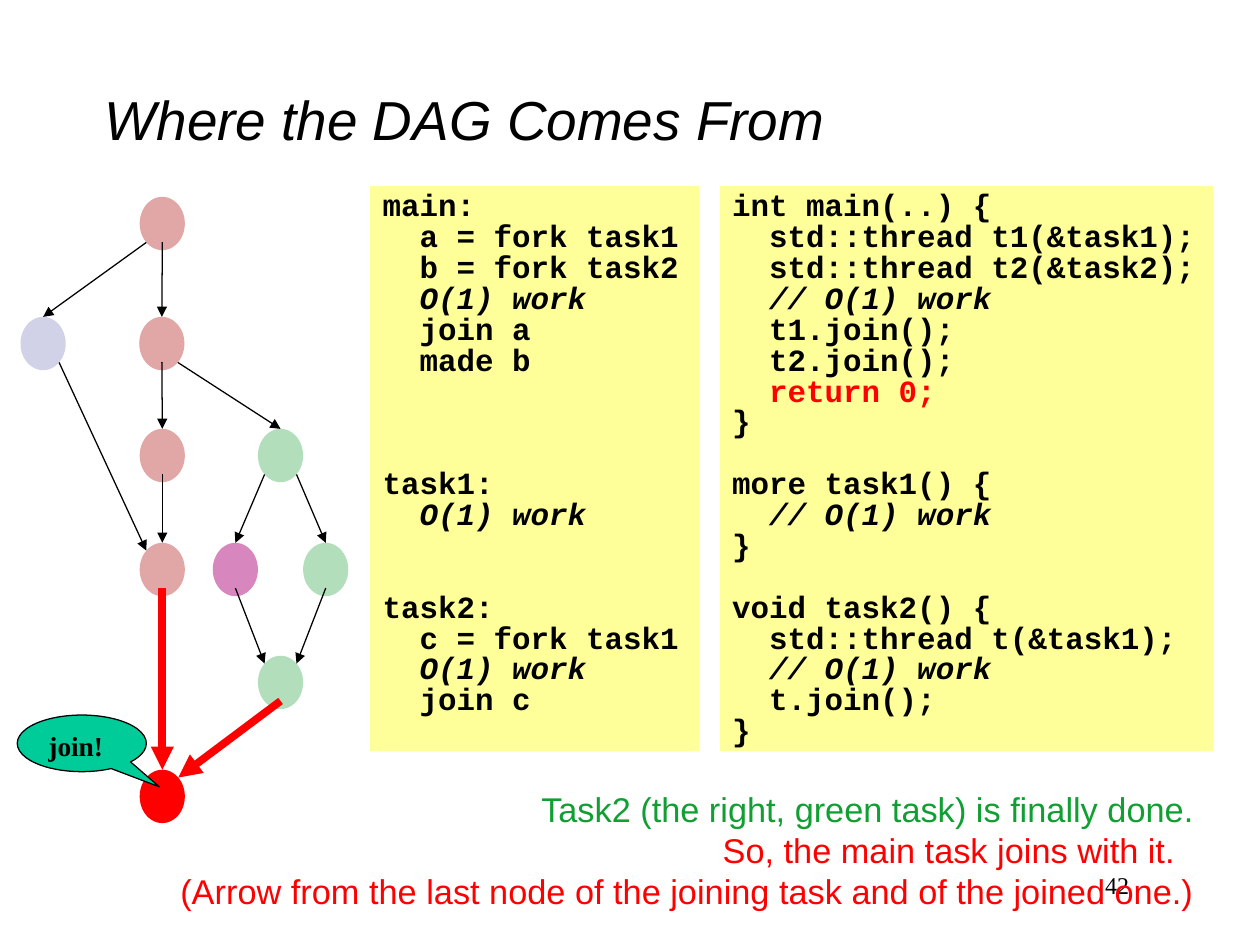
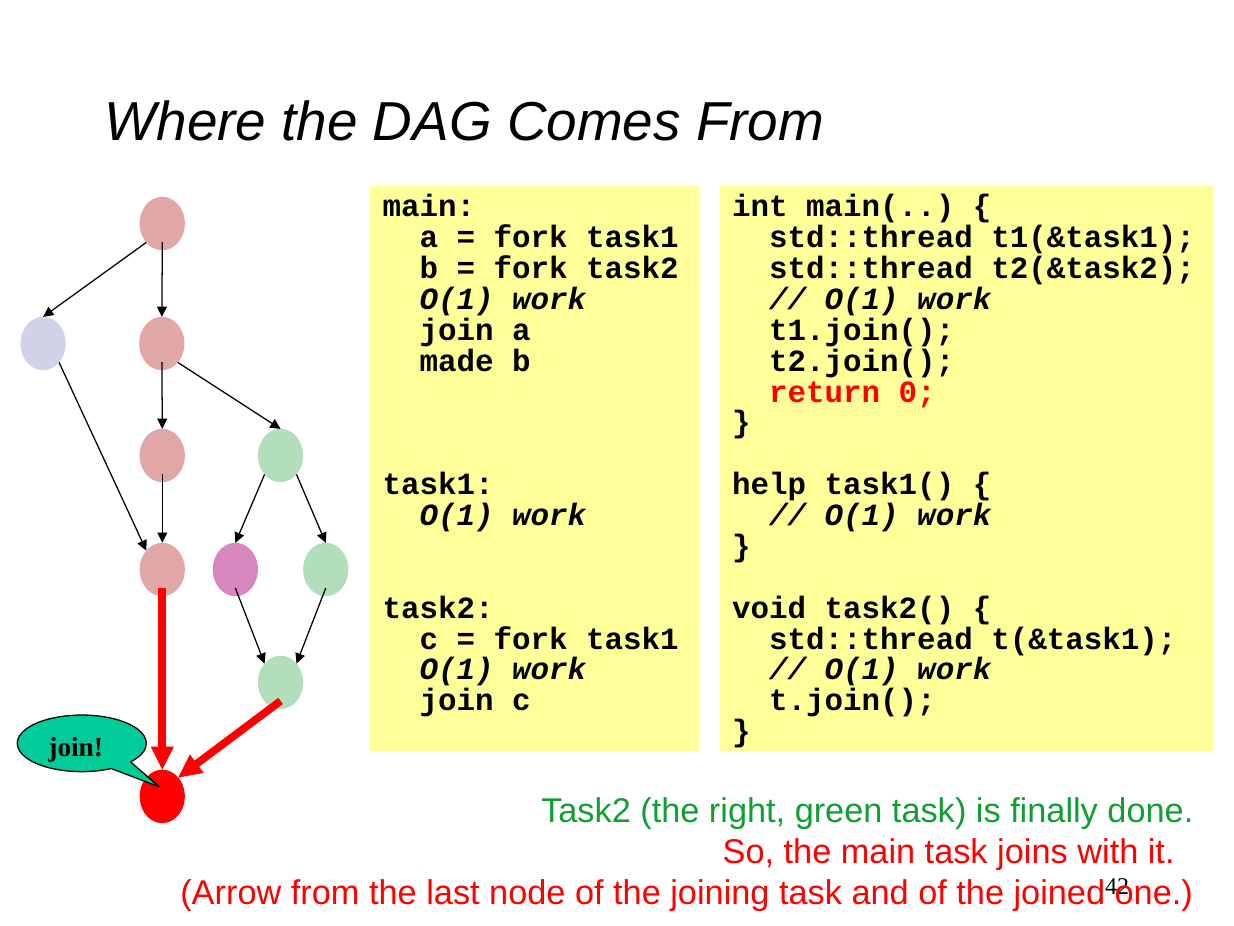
more: more -> help
